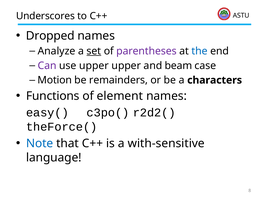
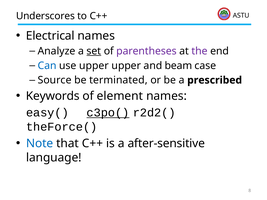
Dropped: Dropped -> Electrical
the colour: blue -> purple
Can colour: purple -> blue
Motion: Motion -> Source
remainders: remainders -> terminated
characters: characters -> prescribed
Functions: Functions -> Keywords
c3po( underline: none -> present
with-sensitive: with-sensitive -> after-sensitive
